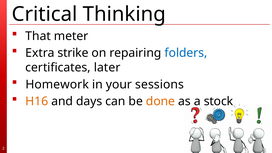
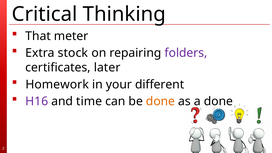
strike: strike -> stock
folders colour: blue -> purple
sessions: sessions -> different
H16 colour: orange -> purple
days: days -> time
a stock: stock -> done
